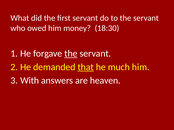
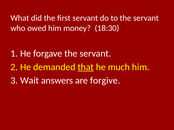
the at (71, 54) underline: present -> none
With: With -> Wait
heaven: heaven -> forgive
